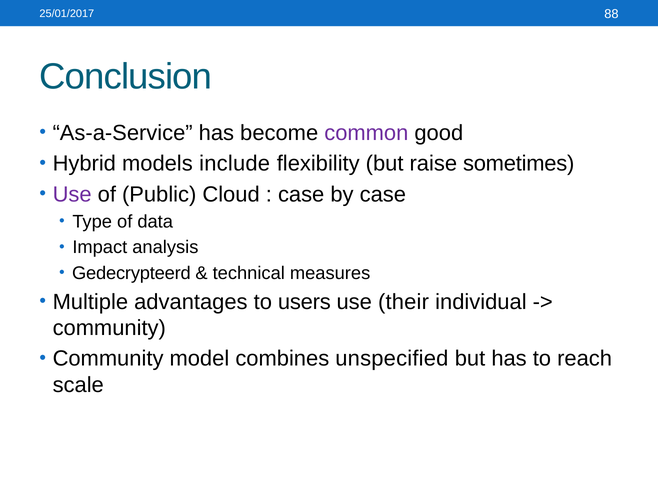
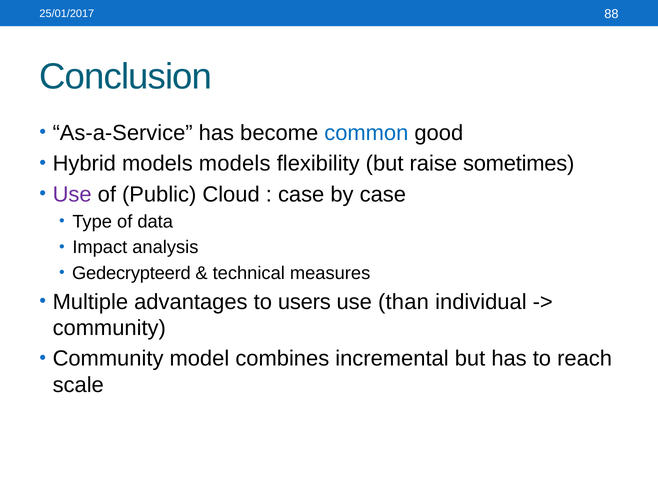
common colour: purple -> blue
models include: include -> models
their: their -> than
unspecified: unspecified -> incremental
